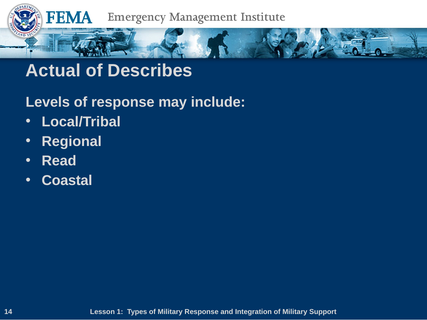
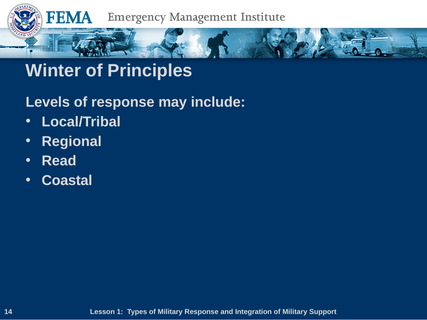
Actual: Actual -> Winter
Describes: Describes -> Principles
